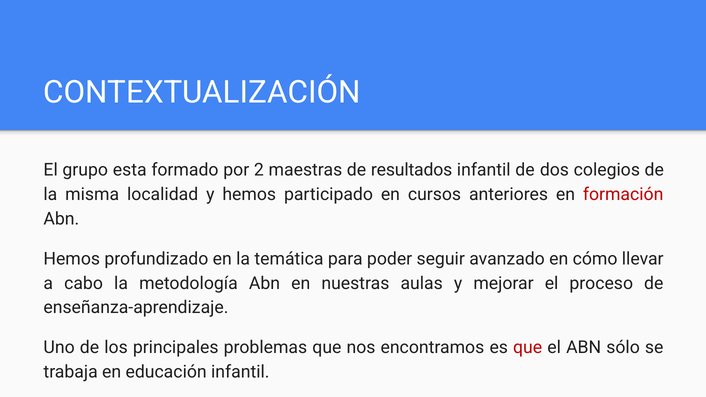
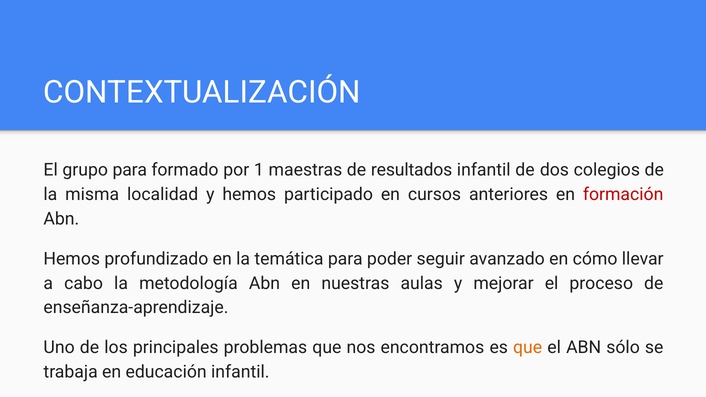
grupo esta: esta -> para
2: 2 -> 1
que at (528, 348) colour: red -> orange
